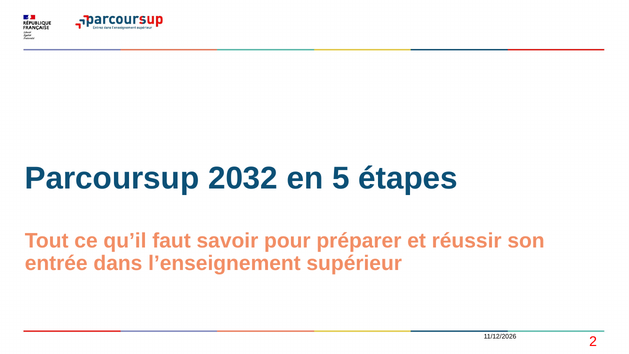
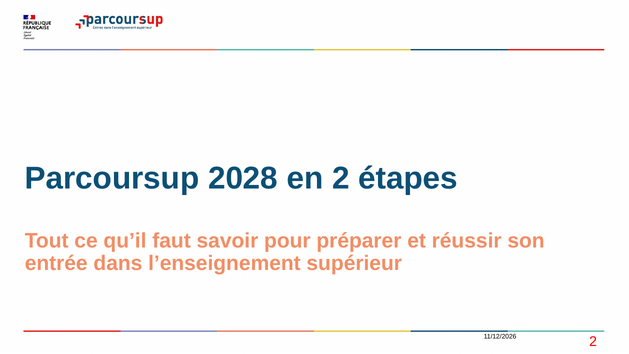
2032: 2032 -> 2028
en 5: 5 -> 2
